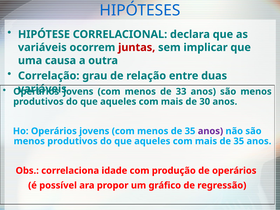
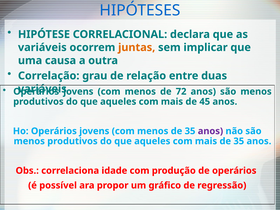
juntas colour: red -> orange
33: 33 -> 72
30: 30 -> 45
